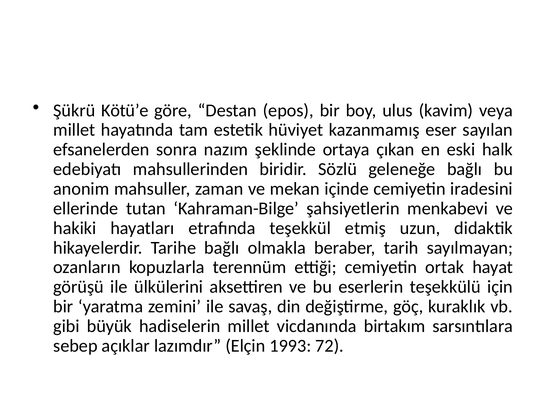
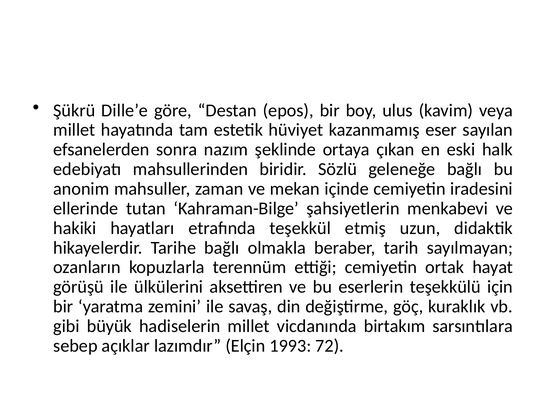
Kötü’e: Kötü’e -> Dille’e
